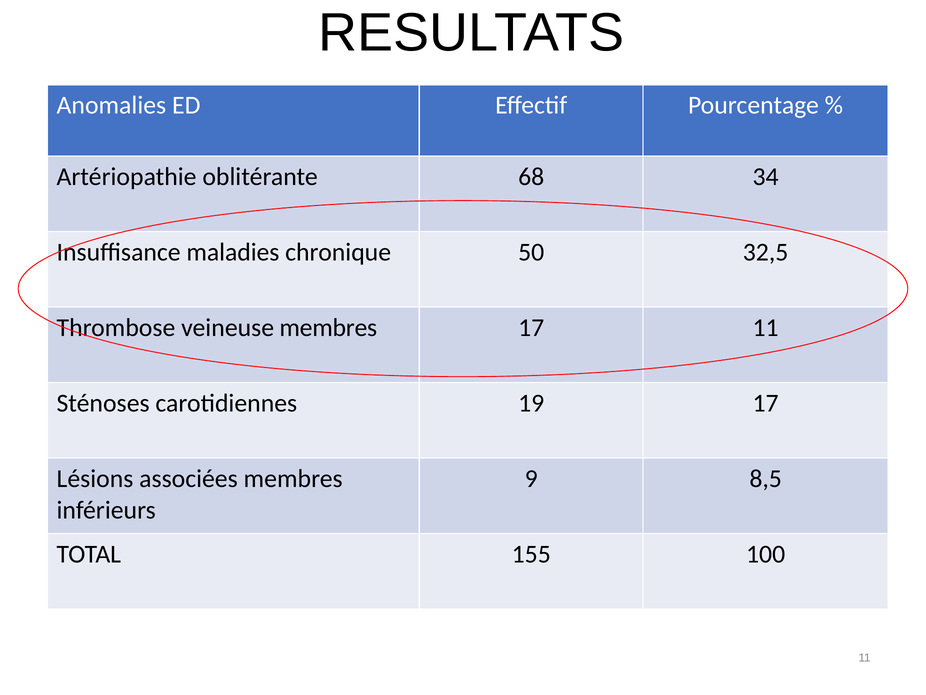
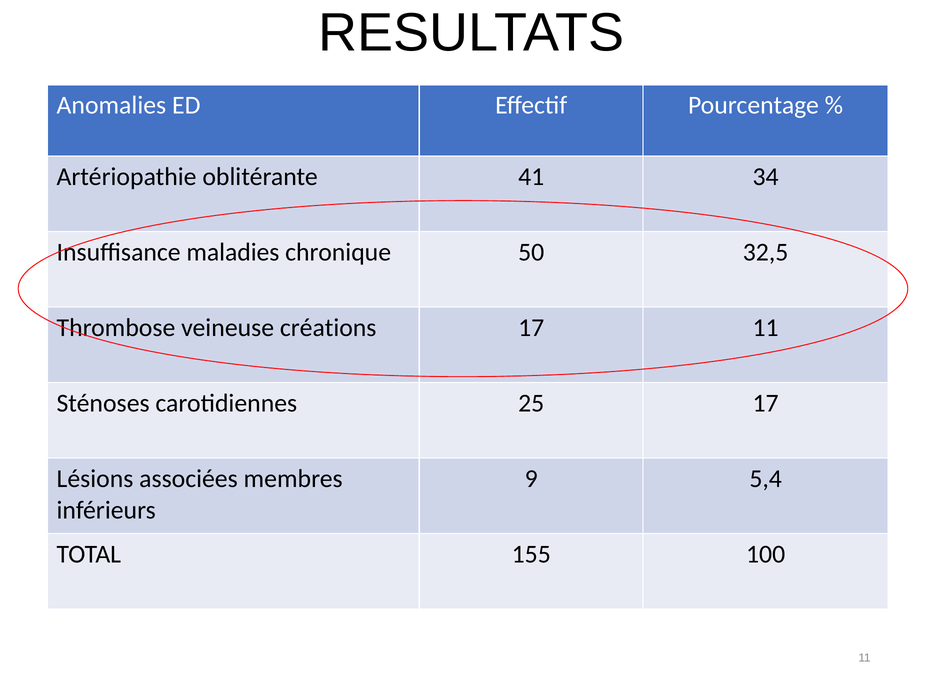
68: 68 -> 41
veineuse membres: membres -> créations
19: 19 -> 25
8,5: 8,5 -> 5,4
